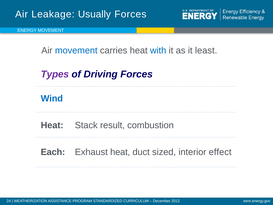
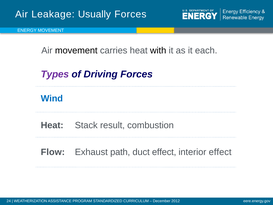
movement at (76, 50) colour: blue -> black
with colour: blue -> black
least: least -> each
Each: Each -> Flow
Exhaust heat: heat -> path
duct sized: sized -> effect
